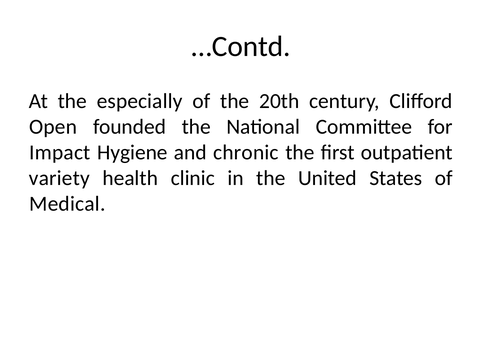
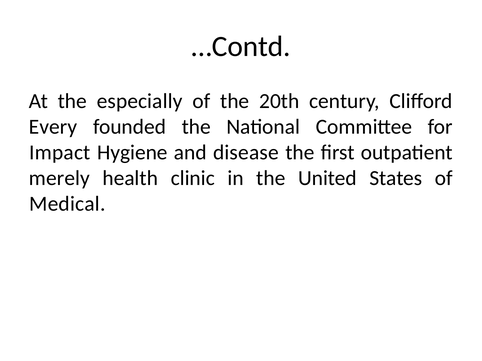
Open: Open -> Every
chronic: chronic -> disease
variety: variety -> merely
